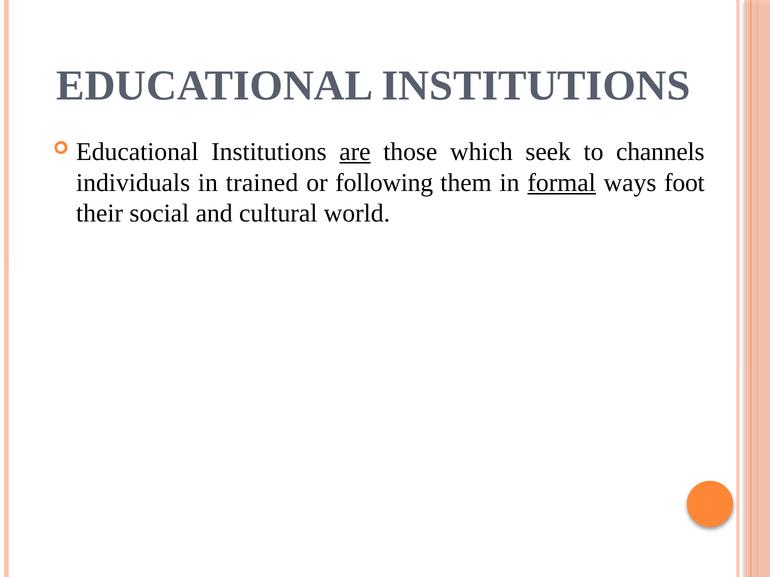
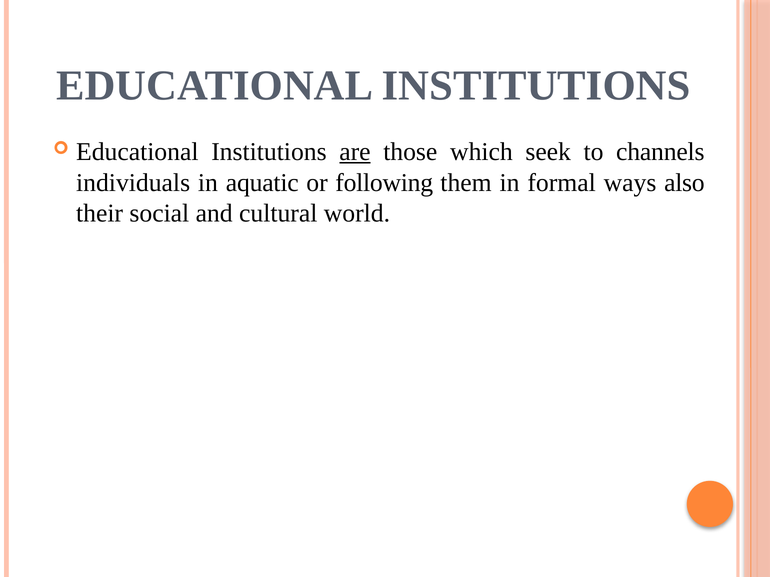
trained: trained -> aquatic
formal underline: present -> none
foot: foot -> also
